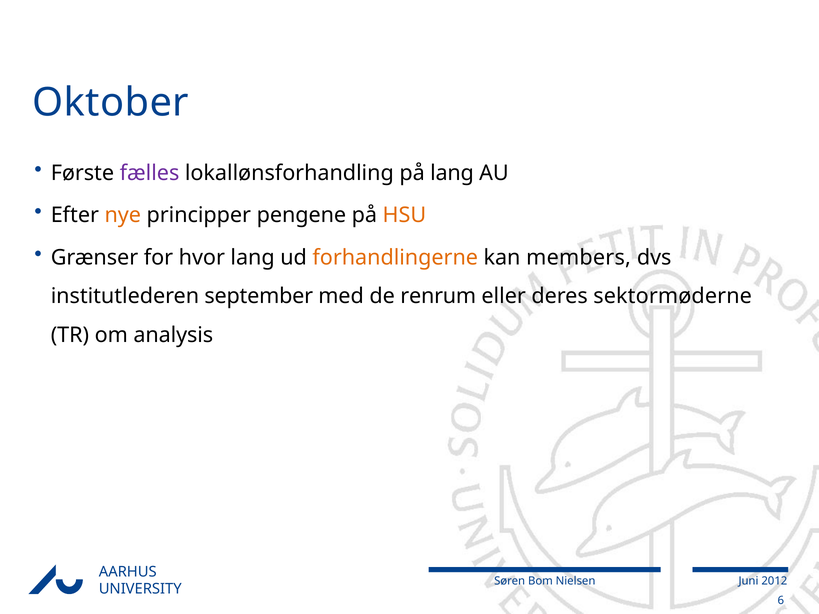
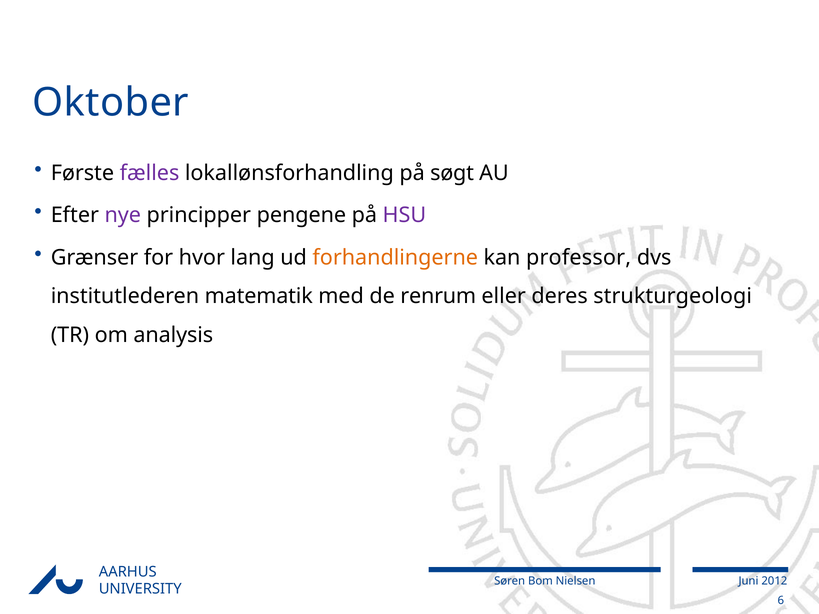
på lang: lang -> søgt
nye colour: orange -> purple
HSU colour: orange -> purple
members: members -> professor
september: september -> matematik
sektormøderne: sektormøderne -> strukturgeologi
